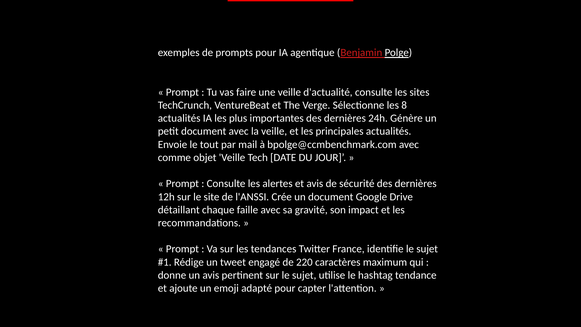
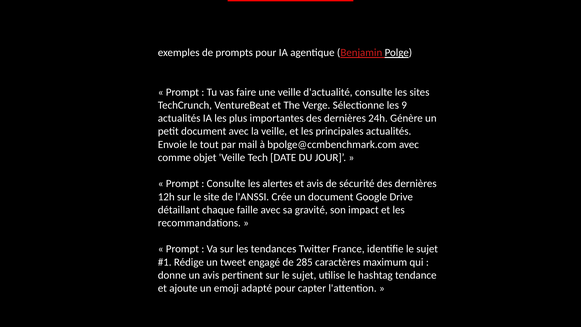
8: 8 -> 9
220: 220 -> 285
